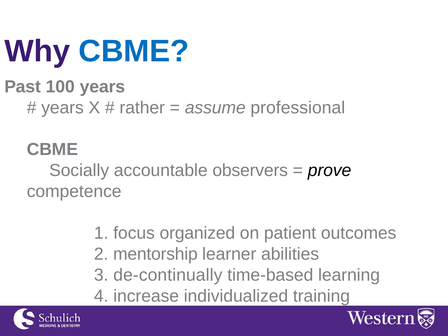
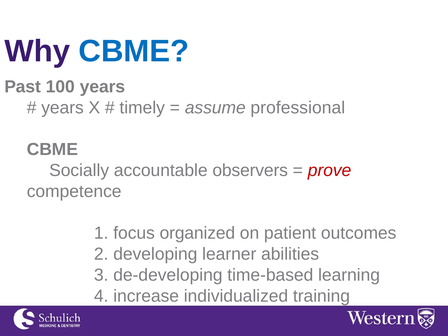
rather: rather -> timely
prove colour: black -> red
mentorship: mentorship -> developing
de-continually: de-continually -> de-developing
